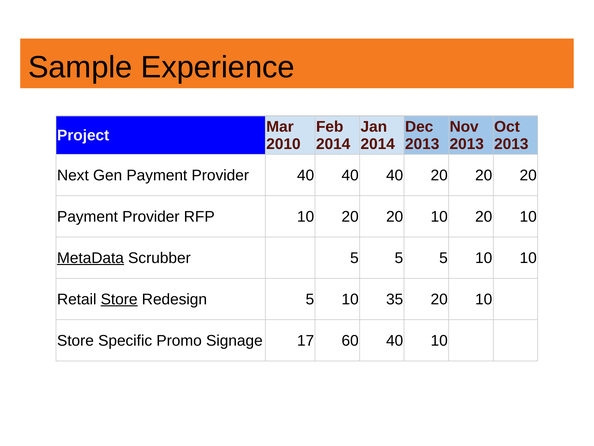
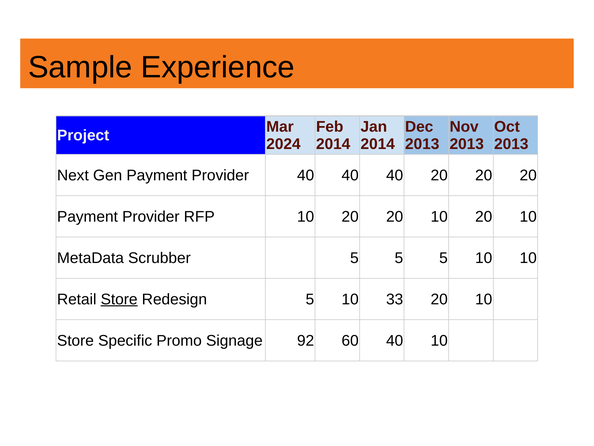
2010: 2010 -> 2024
MetaData underline: present -> none
35: 35 -> 33
17: 17 -> 92
